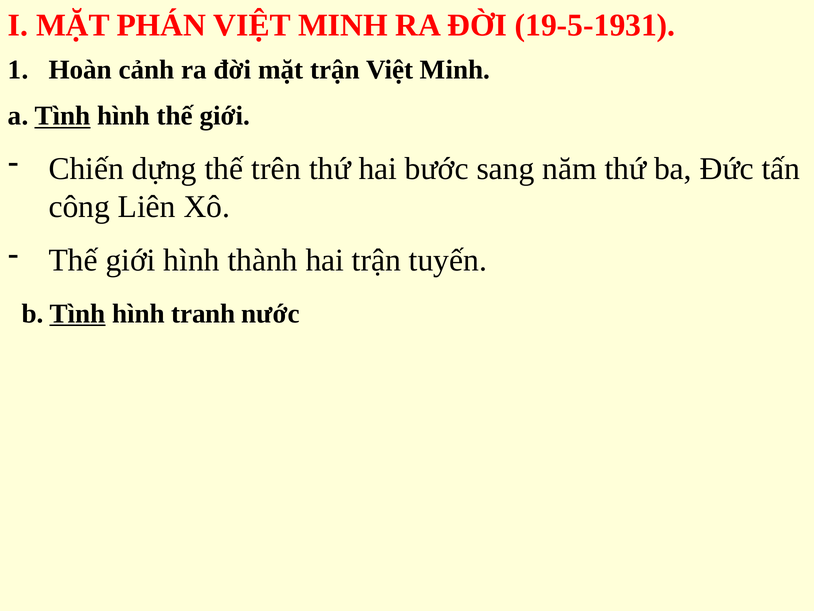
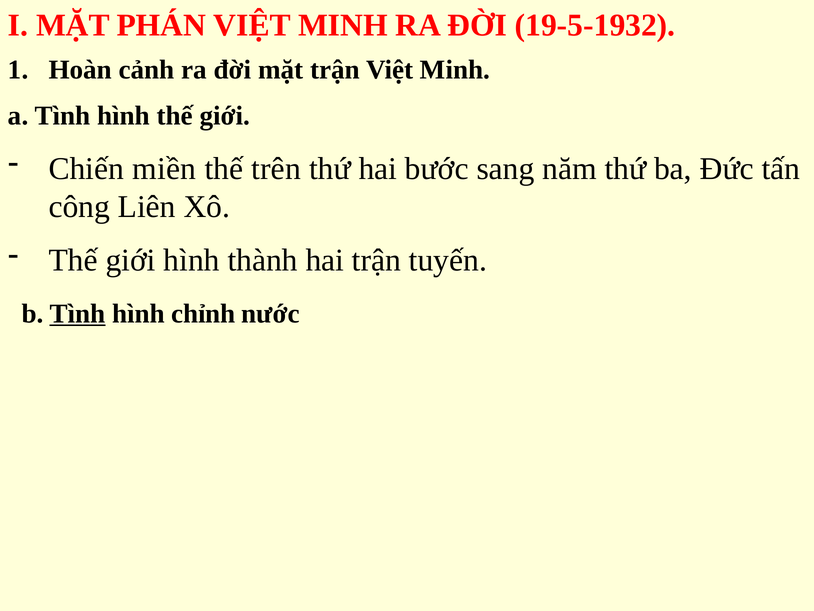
19-5-1931: 19-5-1931 -> 19-5-1932
Tình at (62, 116) underline: present -> none
dựng: dựng -> miền
tranh: tranh -> chỉnh
